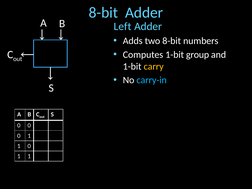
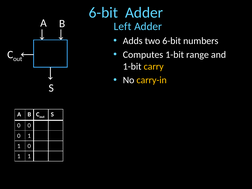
8-bit at (103, 13): 8-bit -> 6-bit
two 8-bit: 8-bit -> 6-bit
group: group -> range
carry-in colour: light blue -> yellow
